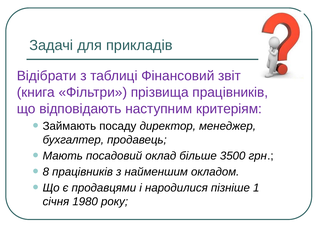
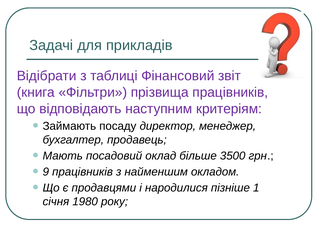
8: 8 -> 9
